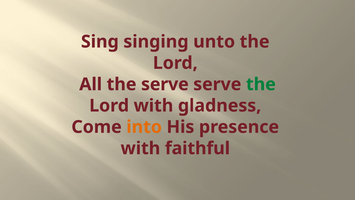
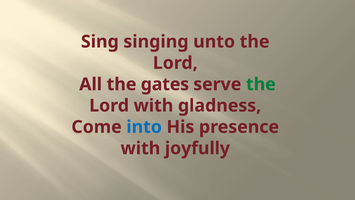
the serve: serve -> gates
into colour: orange -> blue
faithful: faithful -> joyfully
